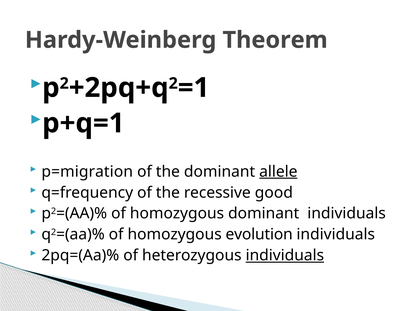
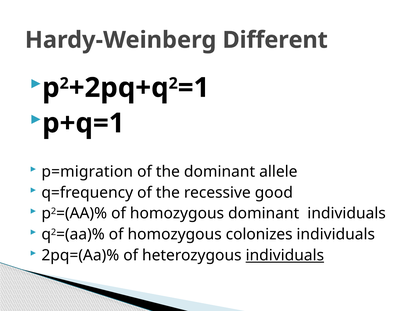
Theorem: Theorem -> Different
allele underline: present -> none
evolution: evolution -> colonizes
